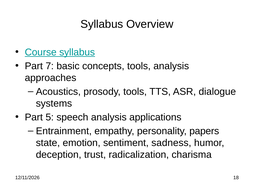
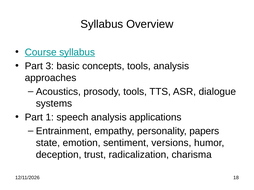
7: 7 -> 3
5: 5 -> 1
sadness: sadness -> versions
